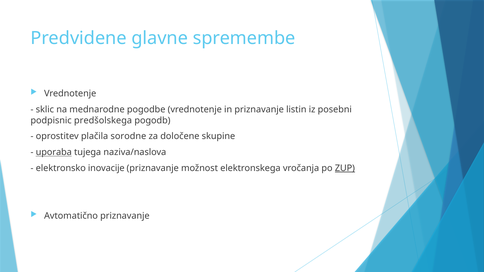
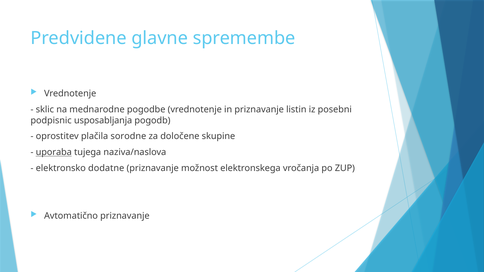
predšolskega: predšolskega -> usposabljanja
inovacije: inovacije -> dodatne
ZUP underline: present -> none
